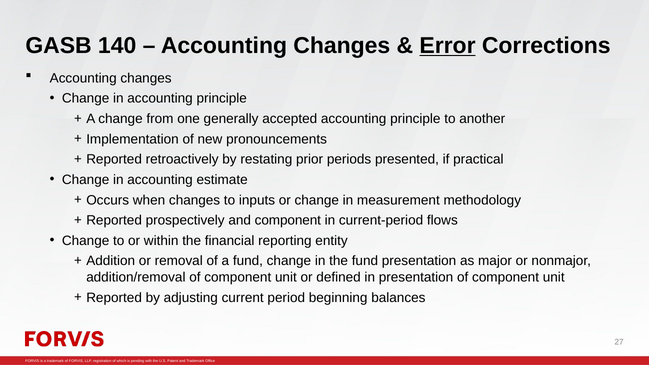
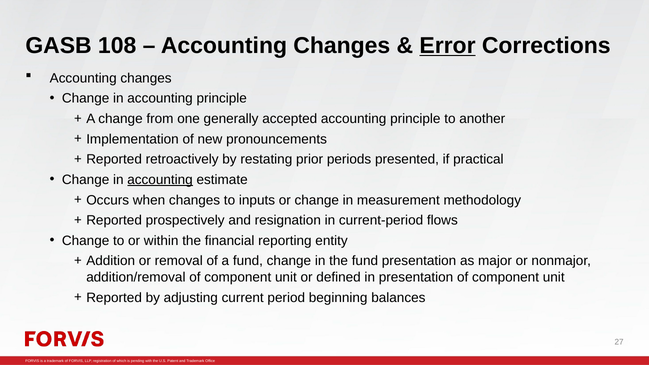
140: 140 -> 108
accounting at (160, 180) underline: none -> present
and component: component -> resignation
